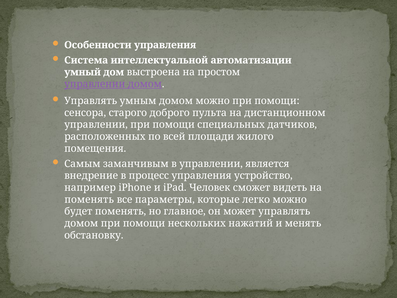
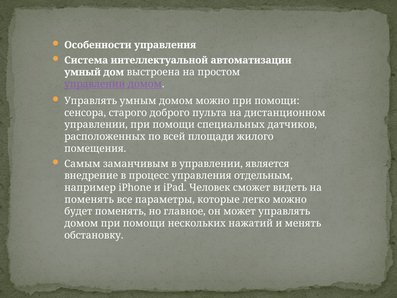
устройство: устройство -> отдельным
